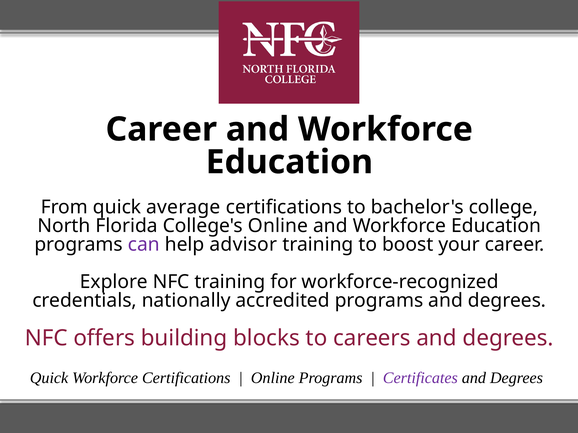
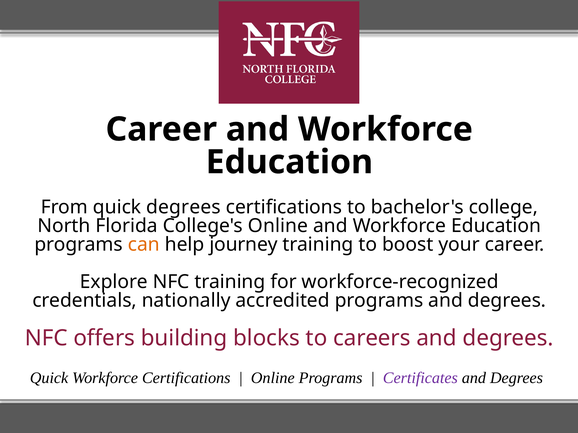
quick average: average -> degrees
can colour: purple -> orange
advisor: advisor -> journey
